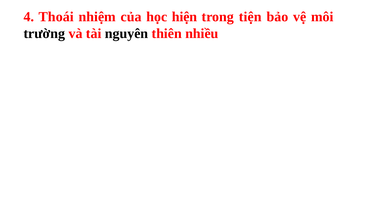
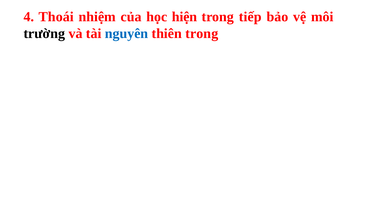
tiện: tiện -> tiếp
nguyên colour: black -> blue
thiên nhiều: nhiều -> trong
